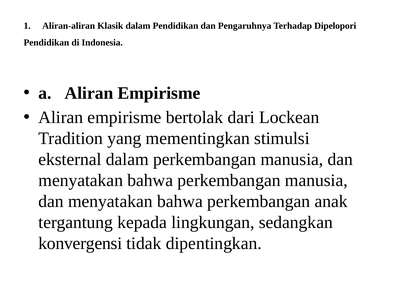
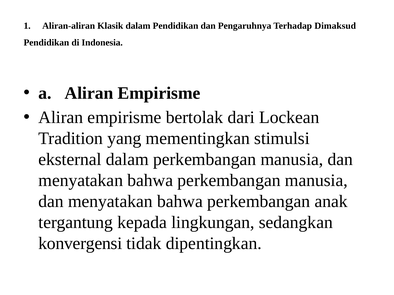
Dipelopori: Dipelopori -> Dimaksud
